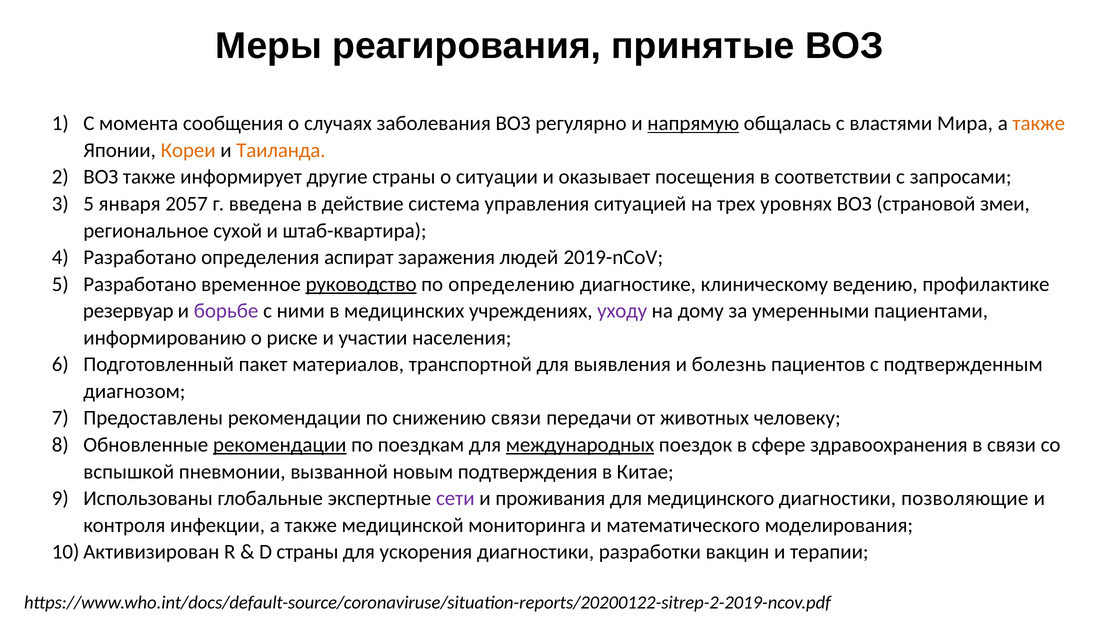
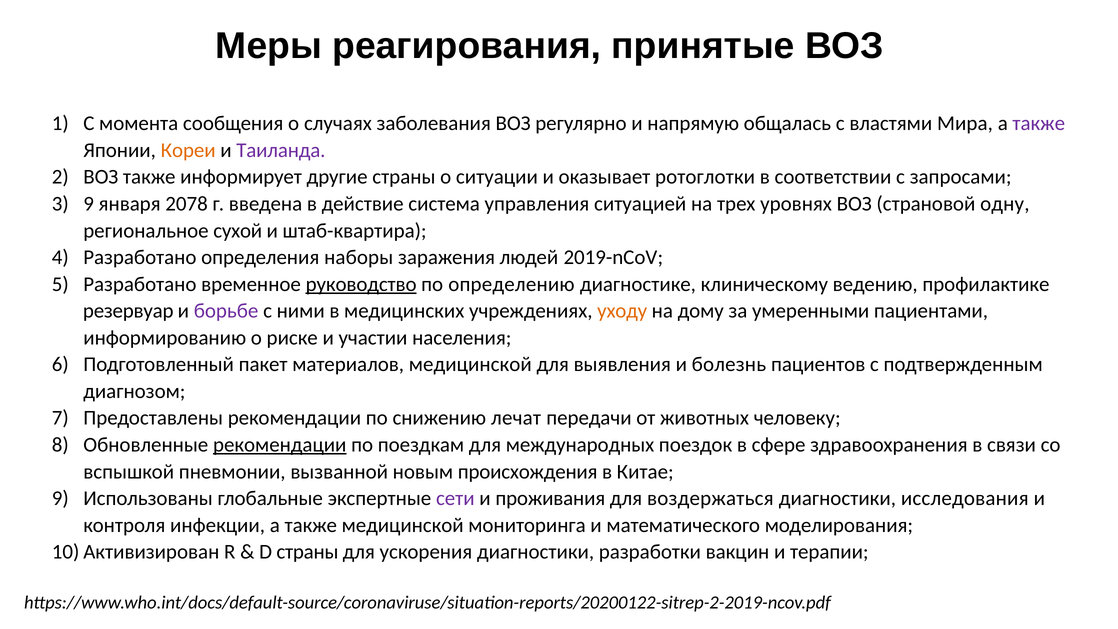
напрямую underline: present -> none
также at (1039, 123) colour: orange -> purple
Таиланда colour: orange -> purple
посещения: посещения -> ротоглотки
5 at (89, 204): 5 -> 9
2057: 2057 -> 2078
змеи: змеи -> одну
аспират: аспират -> наборы
уходу colour: purple -> orange
материалов транспортной: транспортной -> медицинской
снижению связи: связи -> лечат
международных underline: present -> none
подтверждения: подтверждения -> происхождения
медицинского: медицинского -> воздержаться
позволяющие: позволяющие -> исследования
